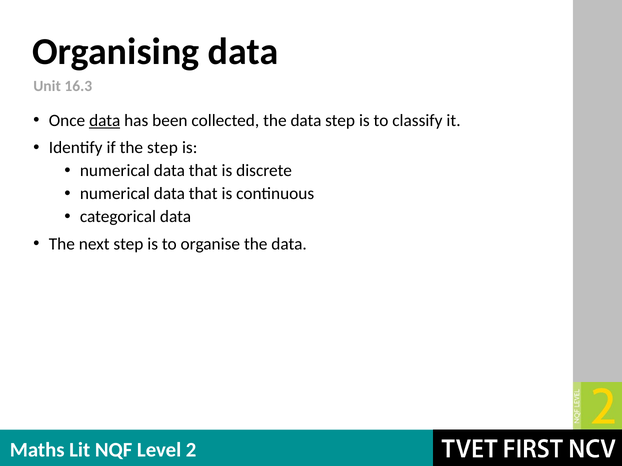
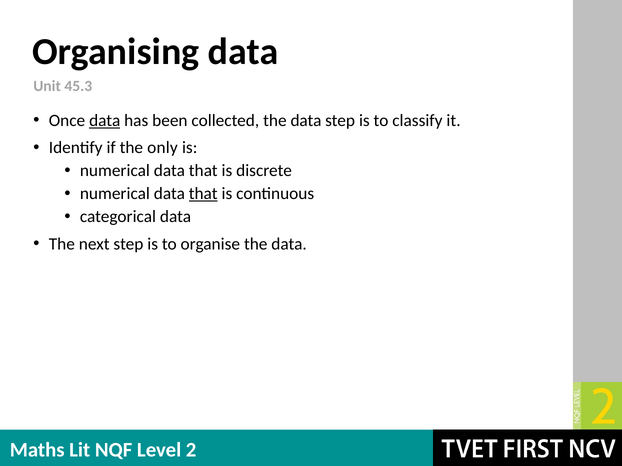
16.3: 16.3 -> 45.3
the step: step -> only
that at (203, 194) underline: none -> present
